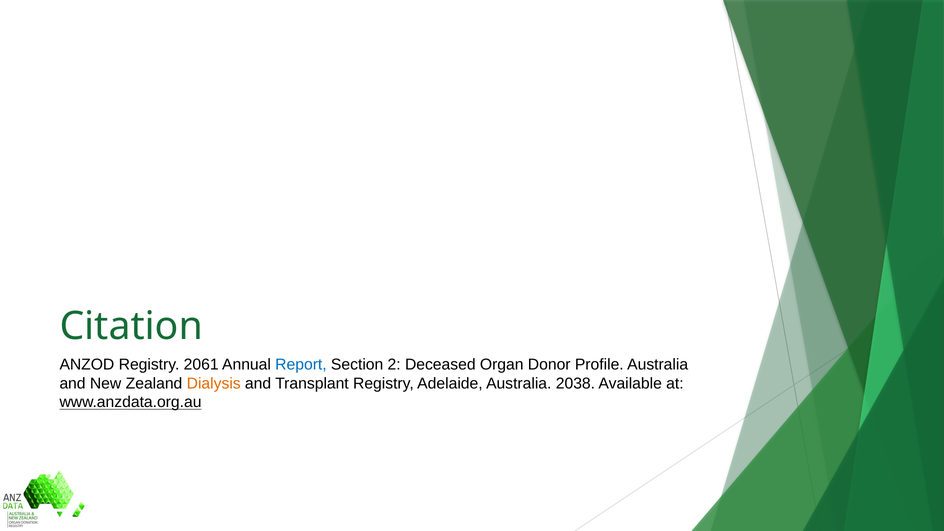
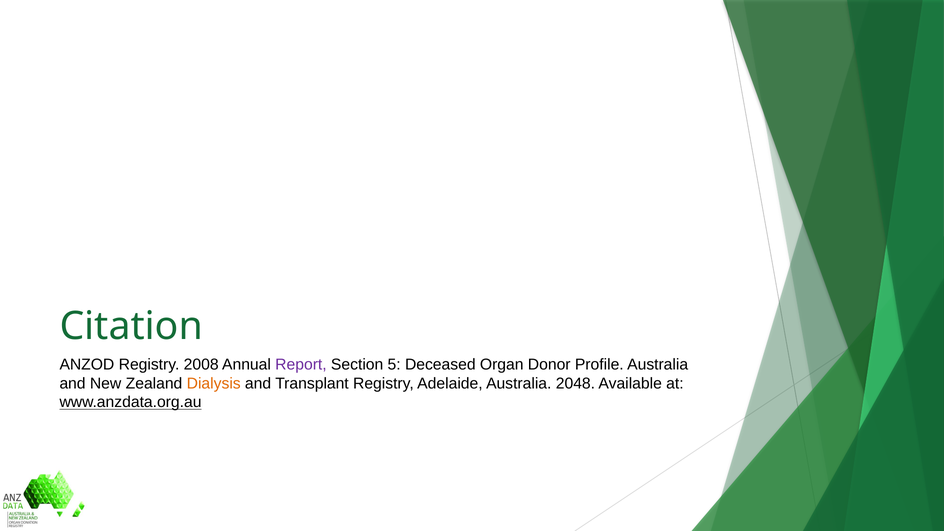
2061: 2061 -> 2008
Report colour: blue -> purple
2: 2 -> 5
2038: 2038 -> 2048
